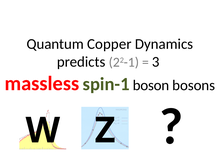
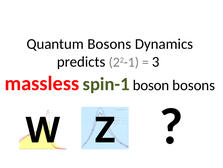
Quantum Copper: Copper -> Bosons
